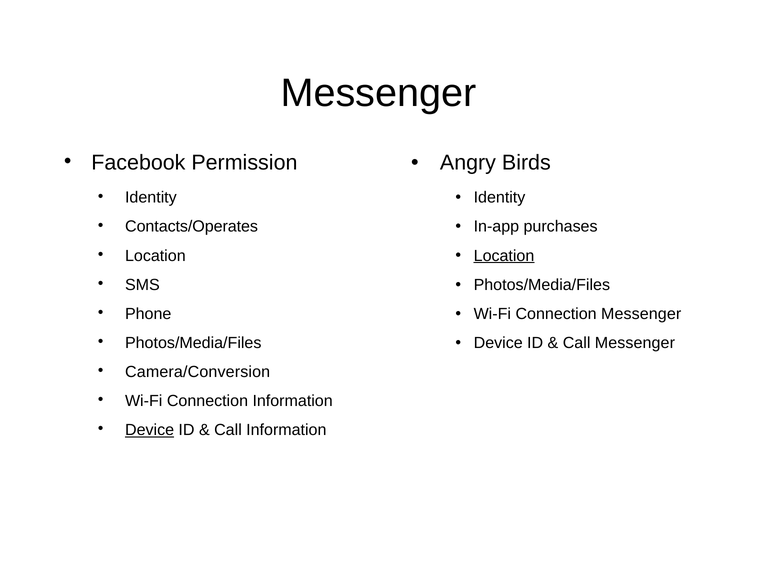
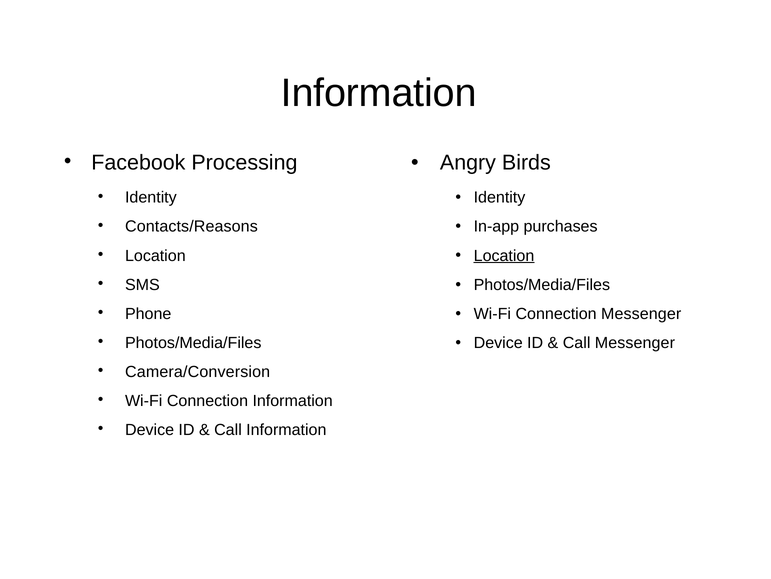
Messenger at (379, 93): Messenger -> Information
Permission: Permission -> Processing
Contacts/Operates: Contacts/Operates -> Contacts/Reasons
Device at (150, 429) underline: present -> none
